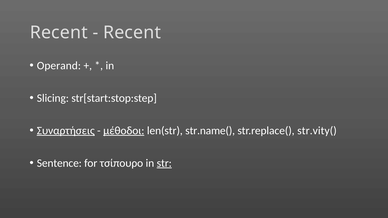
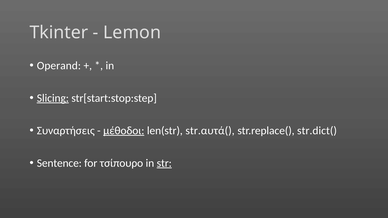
Recent at (59, 33): Recent -> Tkinter
Recent at (132, 33): Recent -> Lemon
Slicing underline: none -> present
Συναρτήσεις underline: present -> none
str.name(: str.name( -> str.αυτά(
str.vity(: str.vity( -> str.dict(
